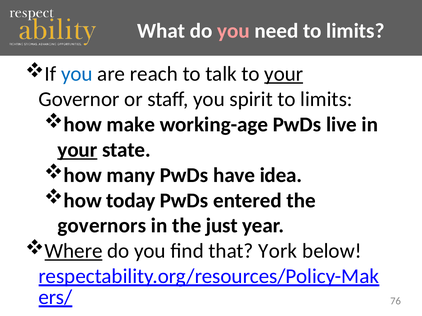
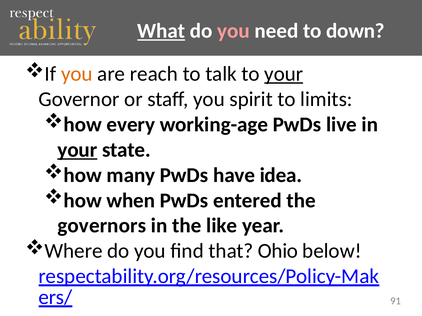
What underline: none -> present
need to limits: limits -> down
you at (77, 74) colour: blue -> orange
make: make -> every
today: today -> when
just: just -> like
Where underline: present -> none
York: York -> Ohio
76: 76 -> 91
